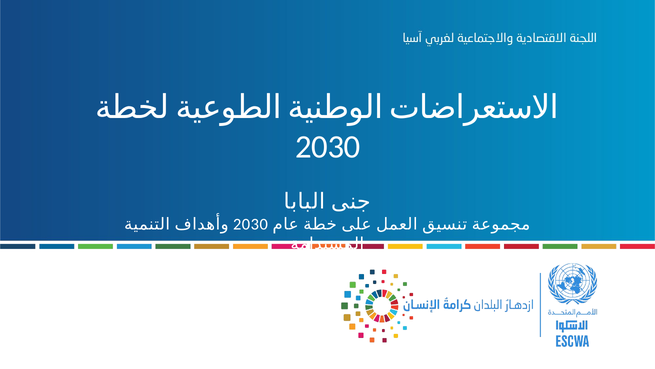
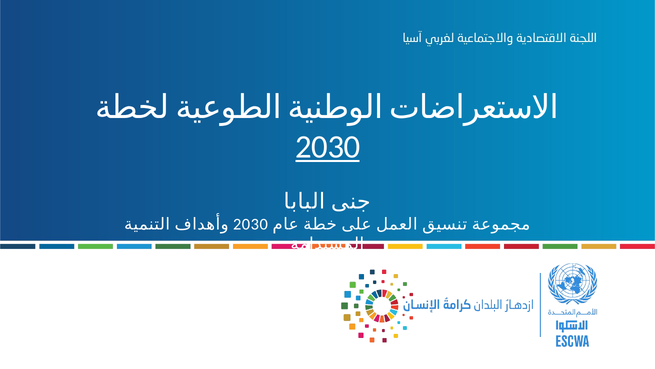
2030 at (328, 147) underline: none -> present
